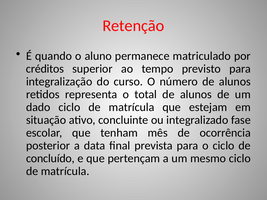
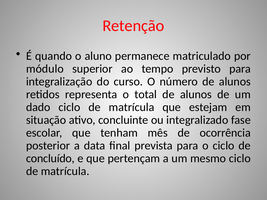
créditos: créditos -> módulo
